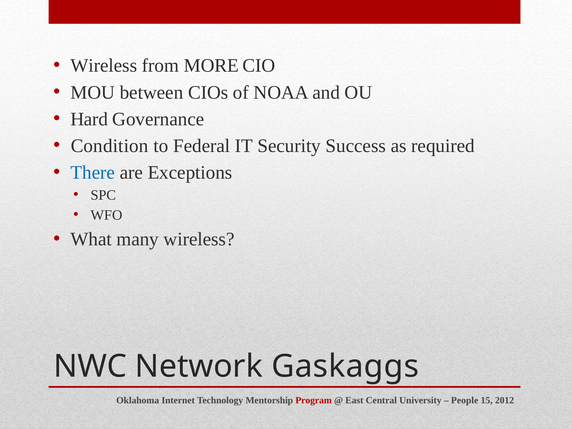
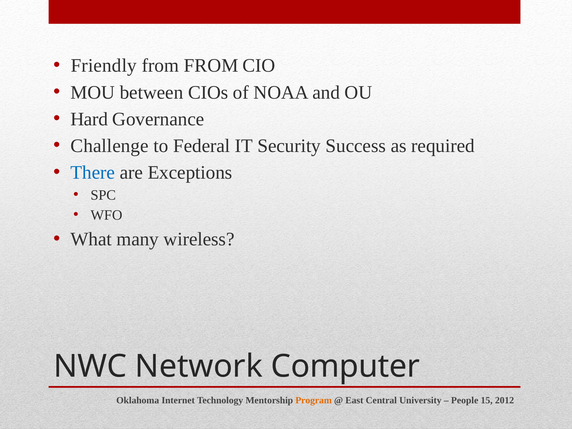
Wireless at (104, 66): Wireless -> Friendly
from MORE: MORE -> FROM
Condition: Condition -> Challenge
Gaskaggs: Gaskaggs -> Computer
Program colour: red -> orange
